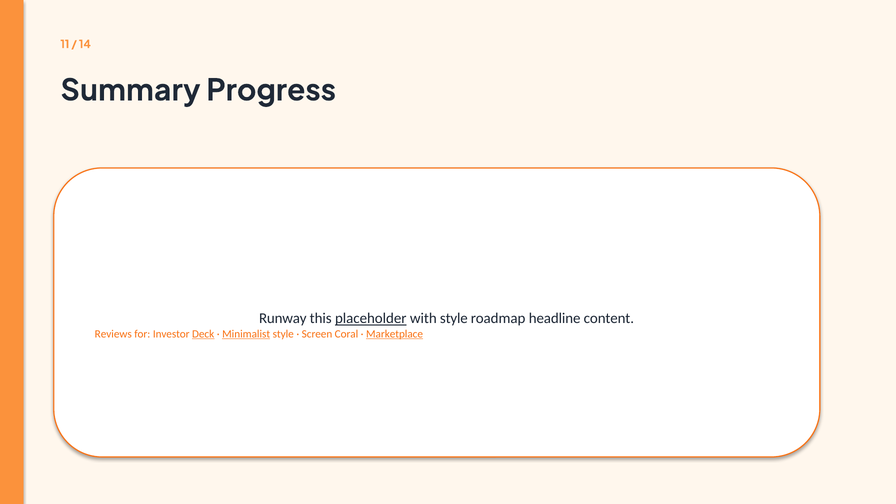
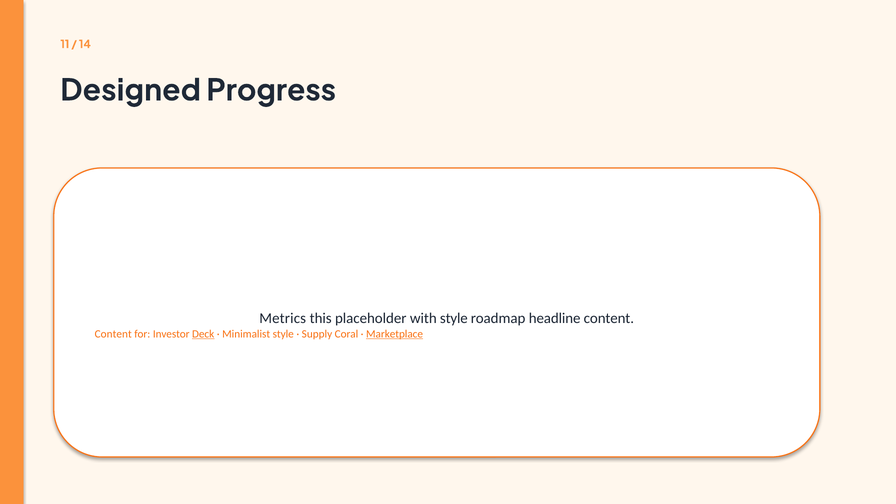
Summary: Summary -> Designed
Runway: Runway -> Metrics
placeholder underline: present -> none
Reviews at (113, 334): Reviews -> Content
Minimalist underline: present -> none
Screen: Screen -> Supply
